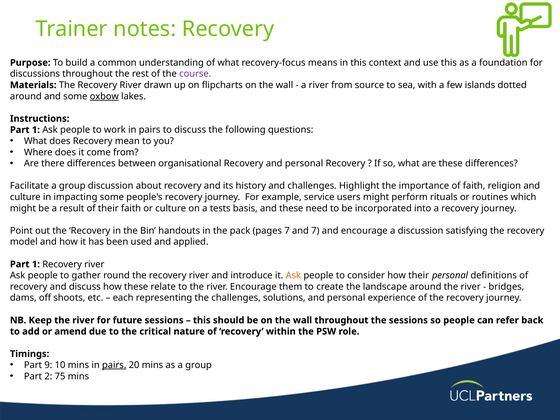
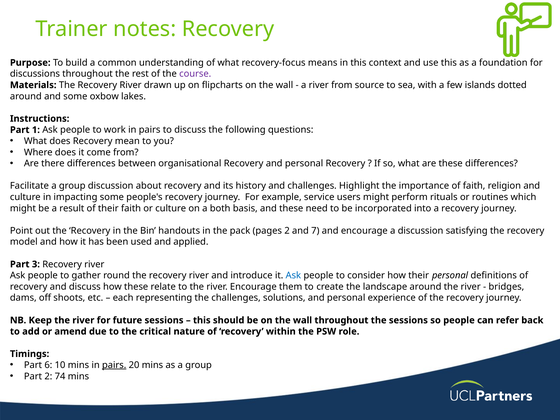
oxbow underline: present -> none
tests: tests -> both
pages 7: 7 -> 2
1 at (36, 264): 1 -> 3
Ask at (293, 275) colour: orange -> blue
9: 9 -> 6
75: 75 -> 74
